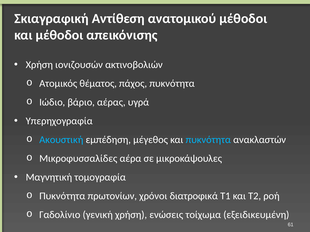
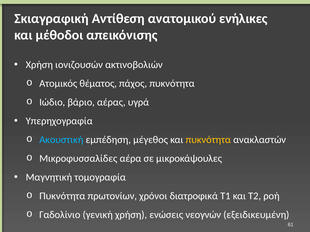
ανατομικού μέθοδοι: μέθοδοι -> ενήλικες
πυκνότητα at (208, 140) colour: light blue -> yellow
τοίχωμα: τοίχωμα -> νεογνών
